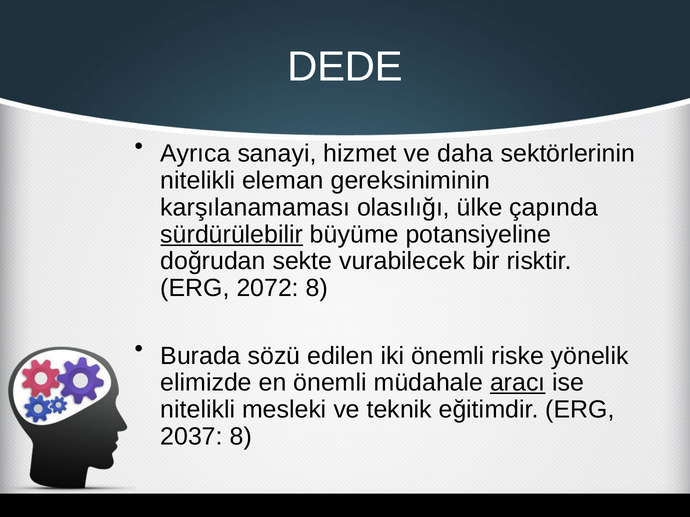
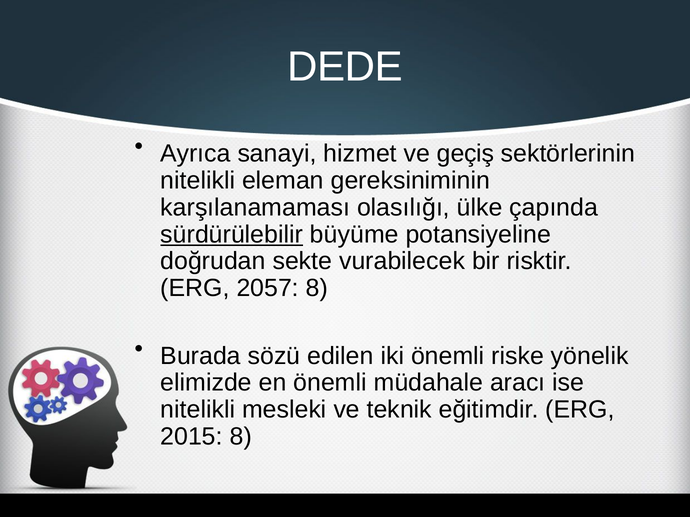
daha: daha -> geçiş
2072: 2072 -> 2057
aracı underline: present -> none
2037: 2037 -> 2015
